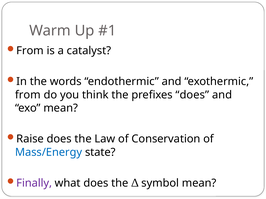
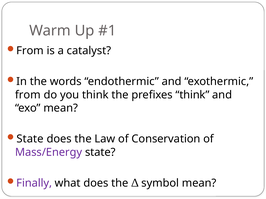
prefixes does: does -> think
Raise at (30, 139): Raise -> State
Mass/Energy colour: blue -> purple
